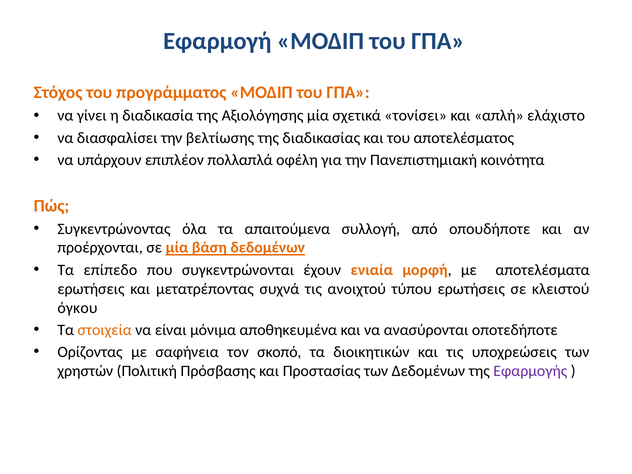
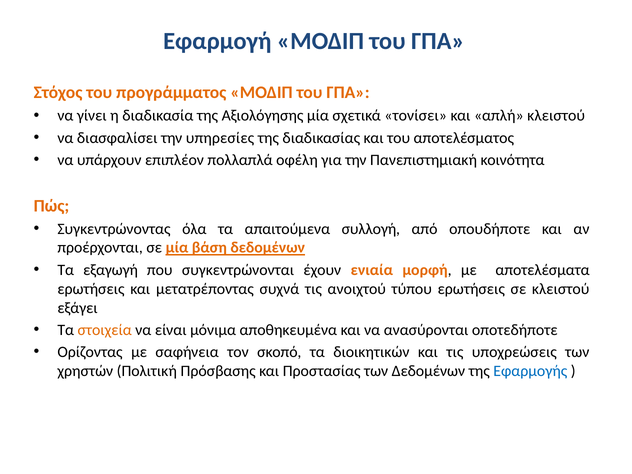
απλή ελάχιστο: ελάχιστο -> κλειστού
βελτίωσης: βελτίωσης -> υπηρεσίες
επίπεδο: επίπεδο -> εξαγωγή
όγκου: όγκου -> εξάγει
Εφαρμογής colour: purple -> blue
